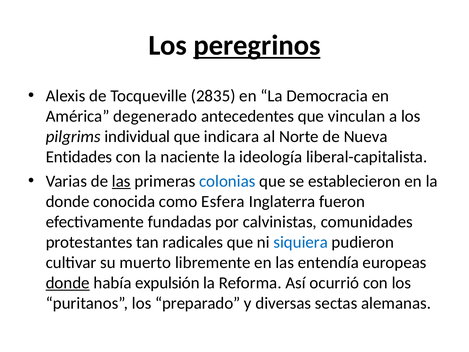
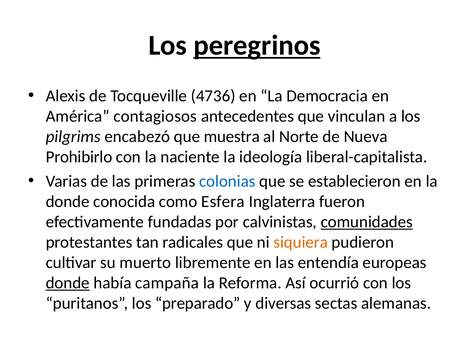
2835: 2835 -> 4736
degenerado: degenerado -> contagiosos
individual: individual -> encabezó
indicara: indicara -> muestra
Entidades: Entidades -> Prohibirlo
las at (121, 181) underline: present -> none
comunidades underline: none -> present
siquiera colour: blue -> orange
expulsión: expulsión -> campaña
